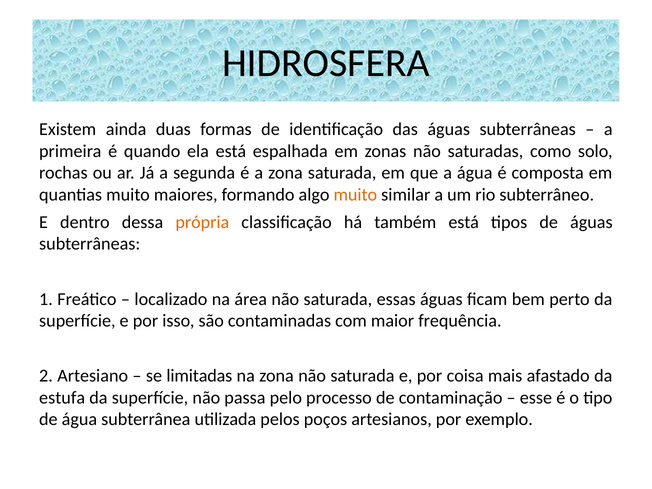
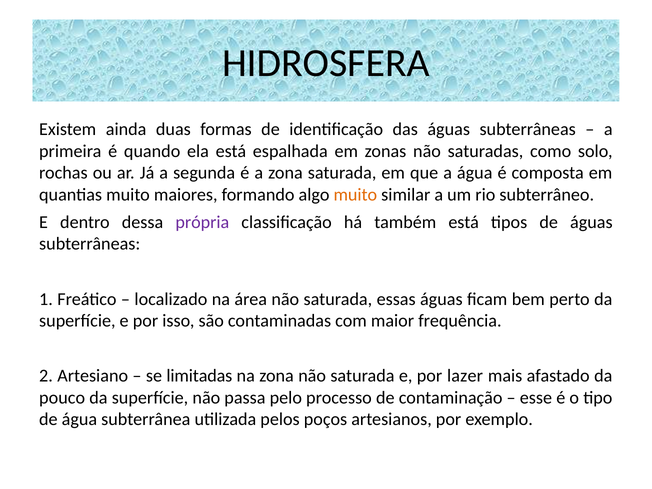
própria colour: orange -> purple
coisa: coisa -> lazer
estufa: estufa -> pouco
